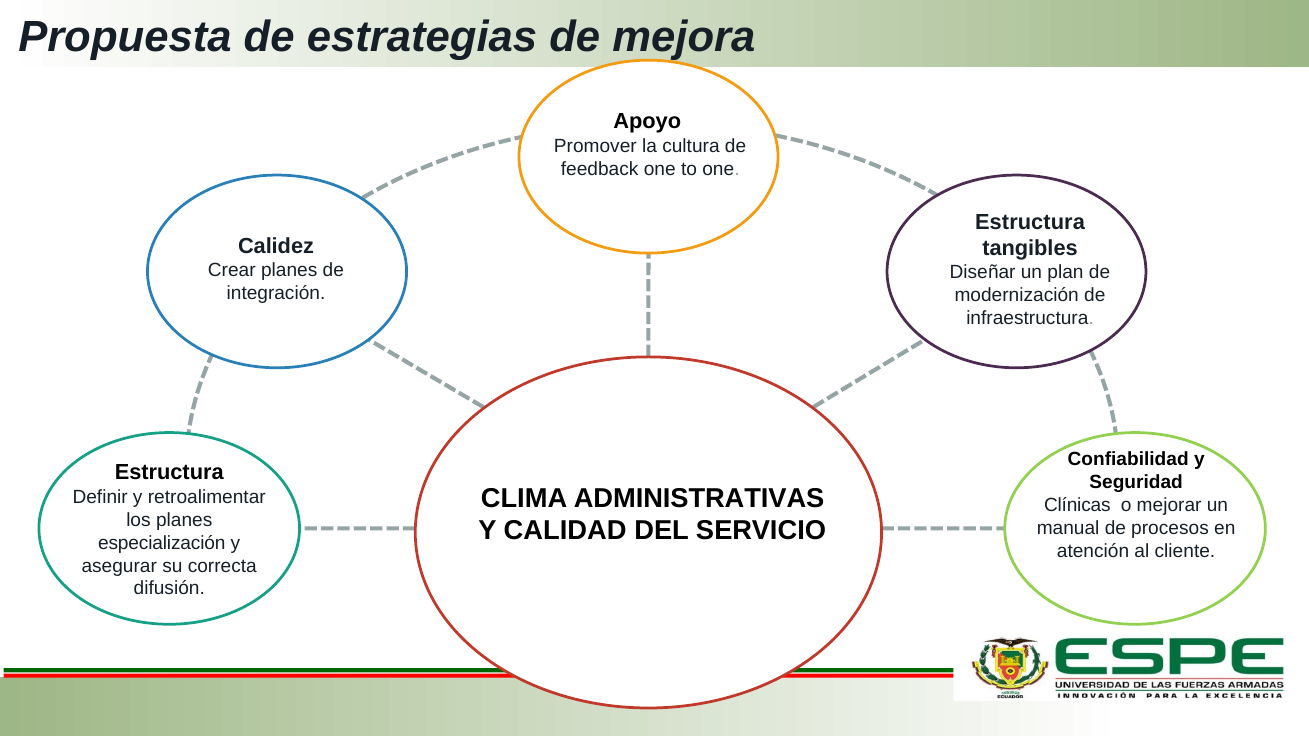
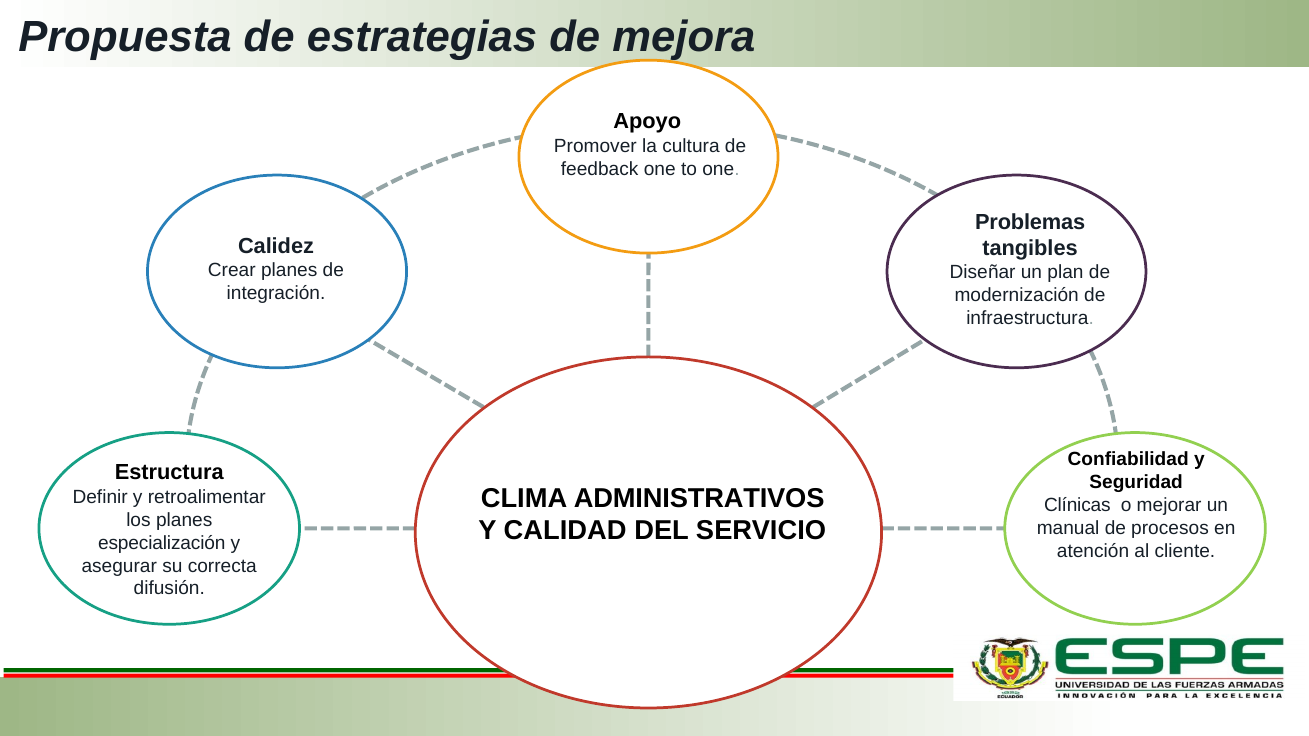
Estructura at (1030, 222): Estructura -> Problemas
ADMINISTRATIVAS: ADMINISTRATIVAS -> ADMINISTRATIVOS
